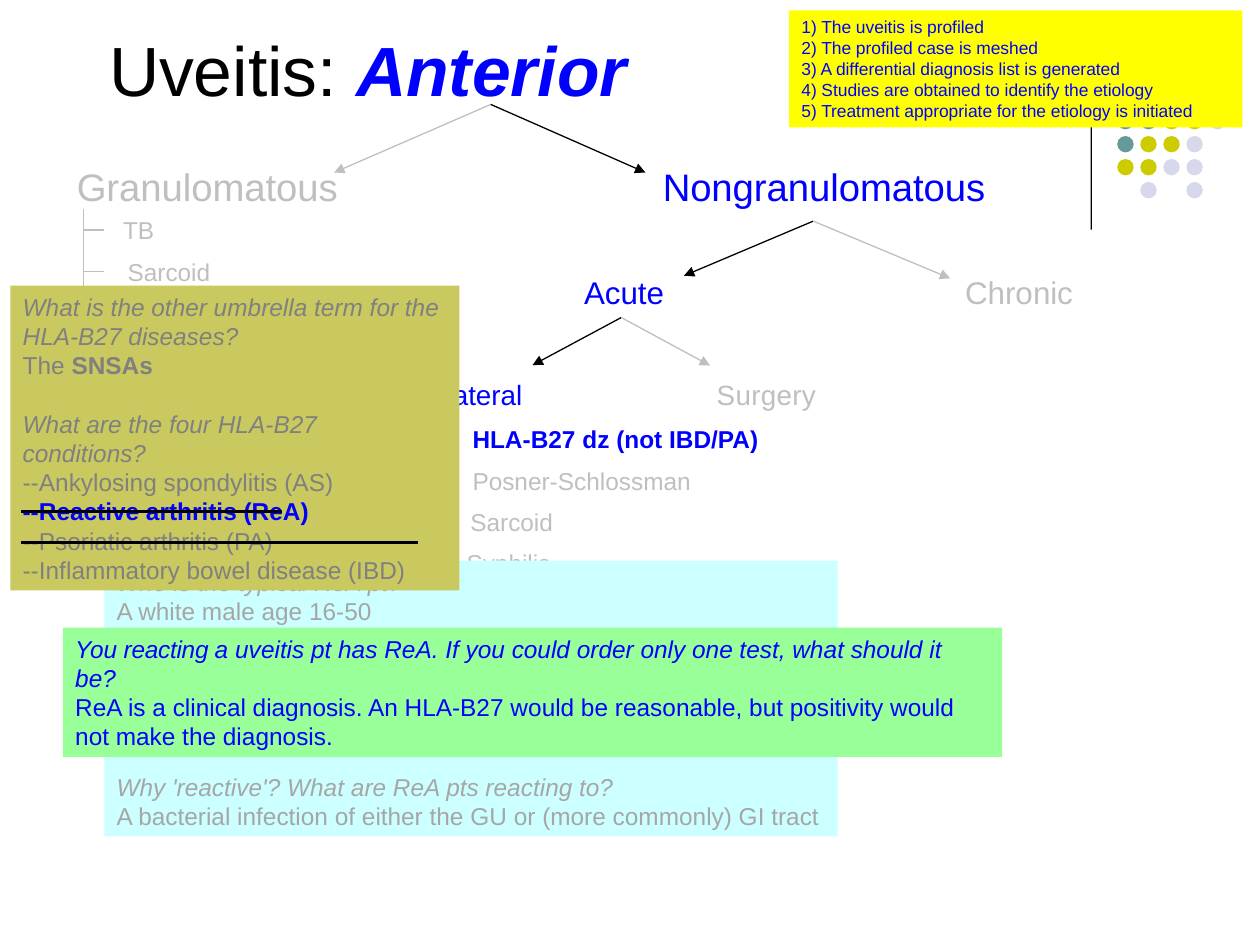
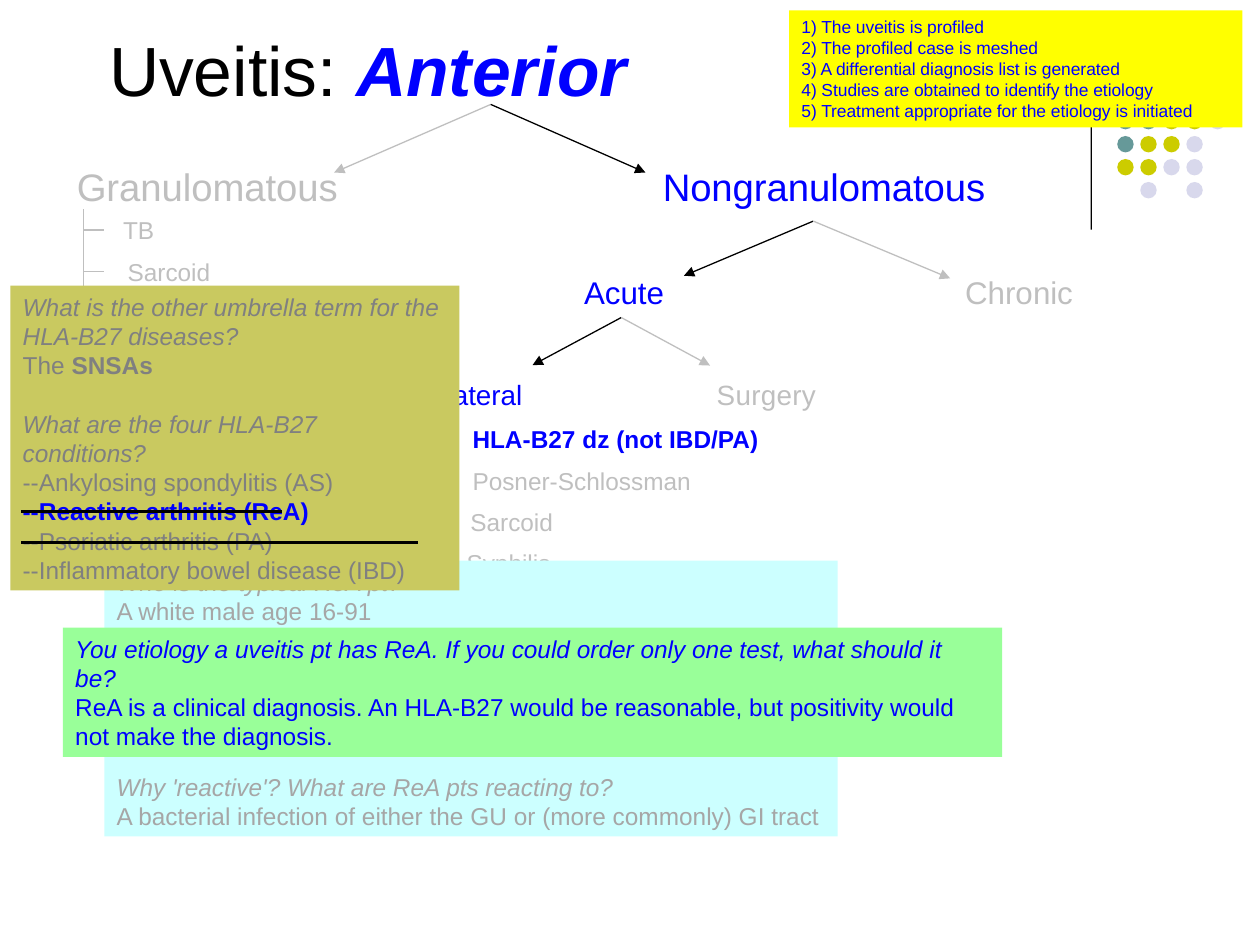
16-50: 16-50 -> 16-91
You reacting: reacting -> etiology
